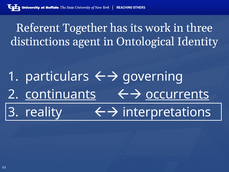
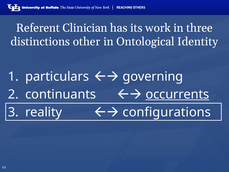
Together: Together -> Clinician
agent: agent -> other
continuants underline: present -> none
interpretations: interpretations -> configurations
